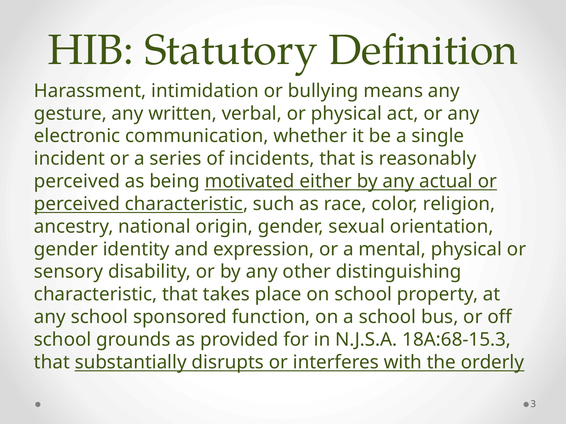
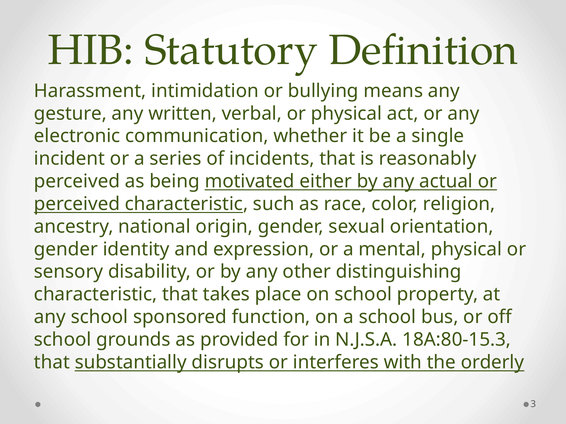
18A:68-15.3: 18A:68-15.3 -> 18A:80-15.3
